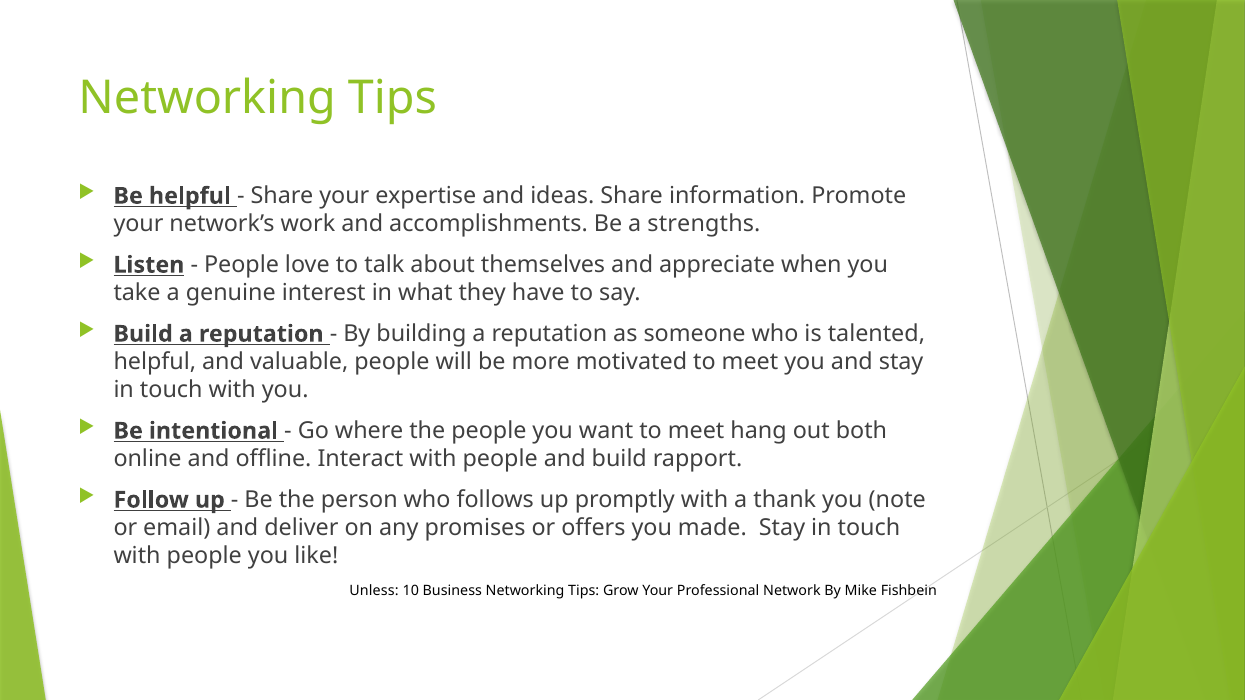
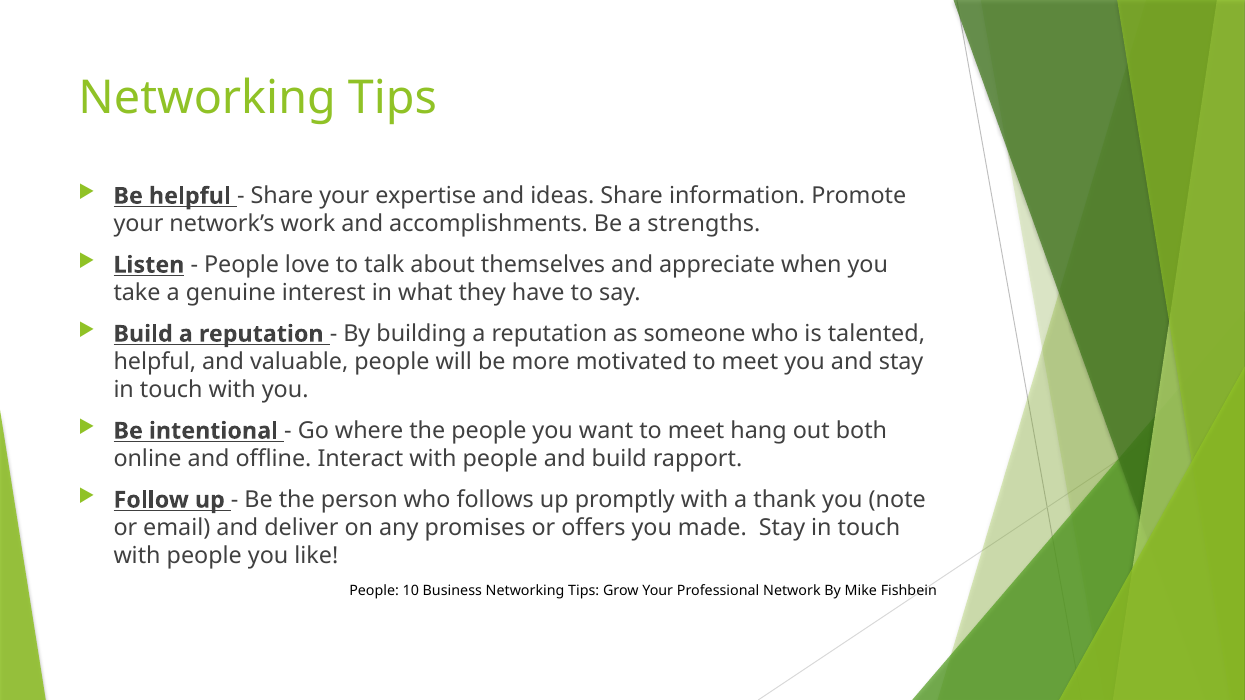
Unless at (374, 591): Unless -> People
